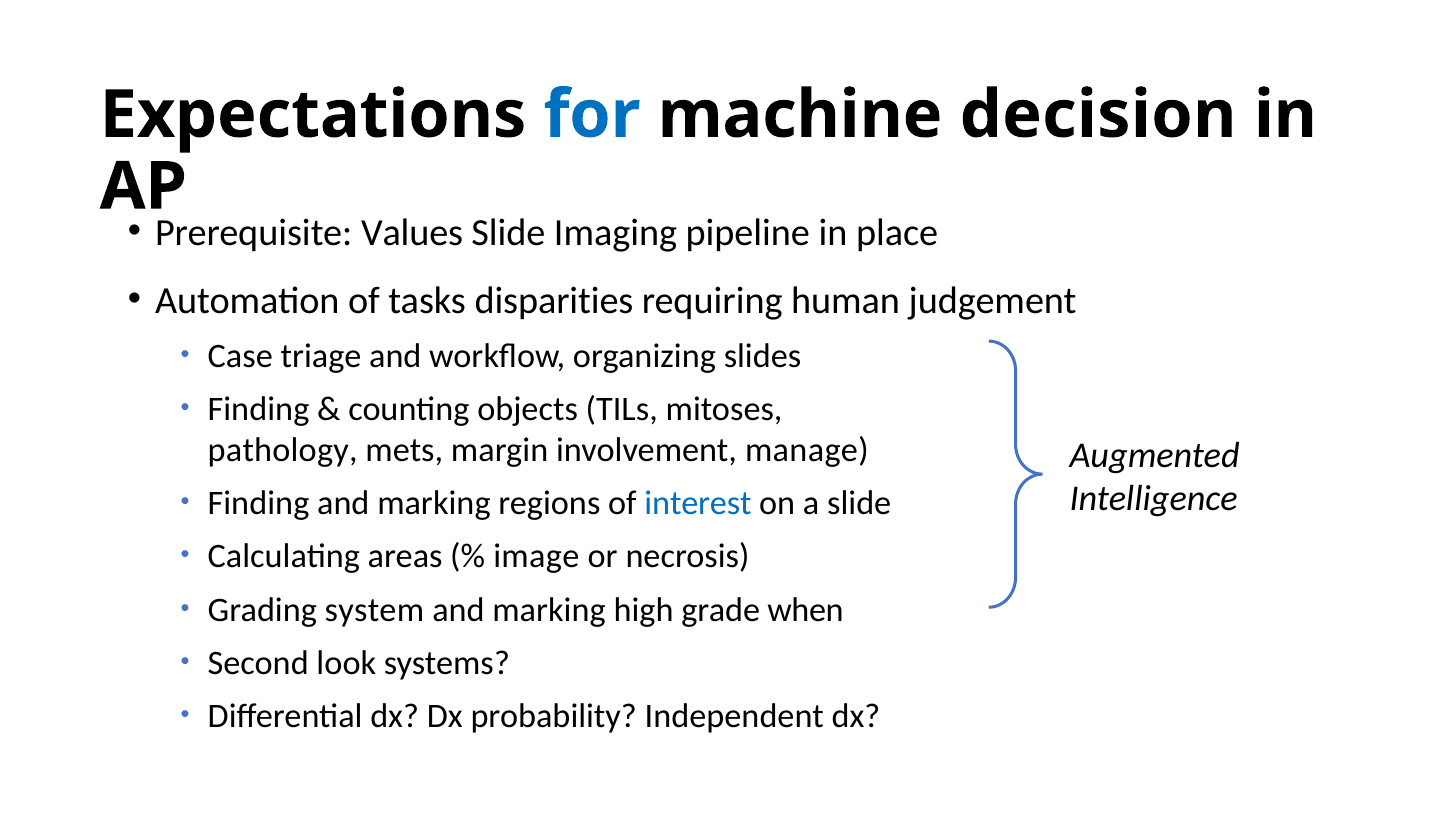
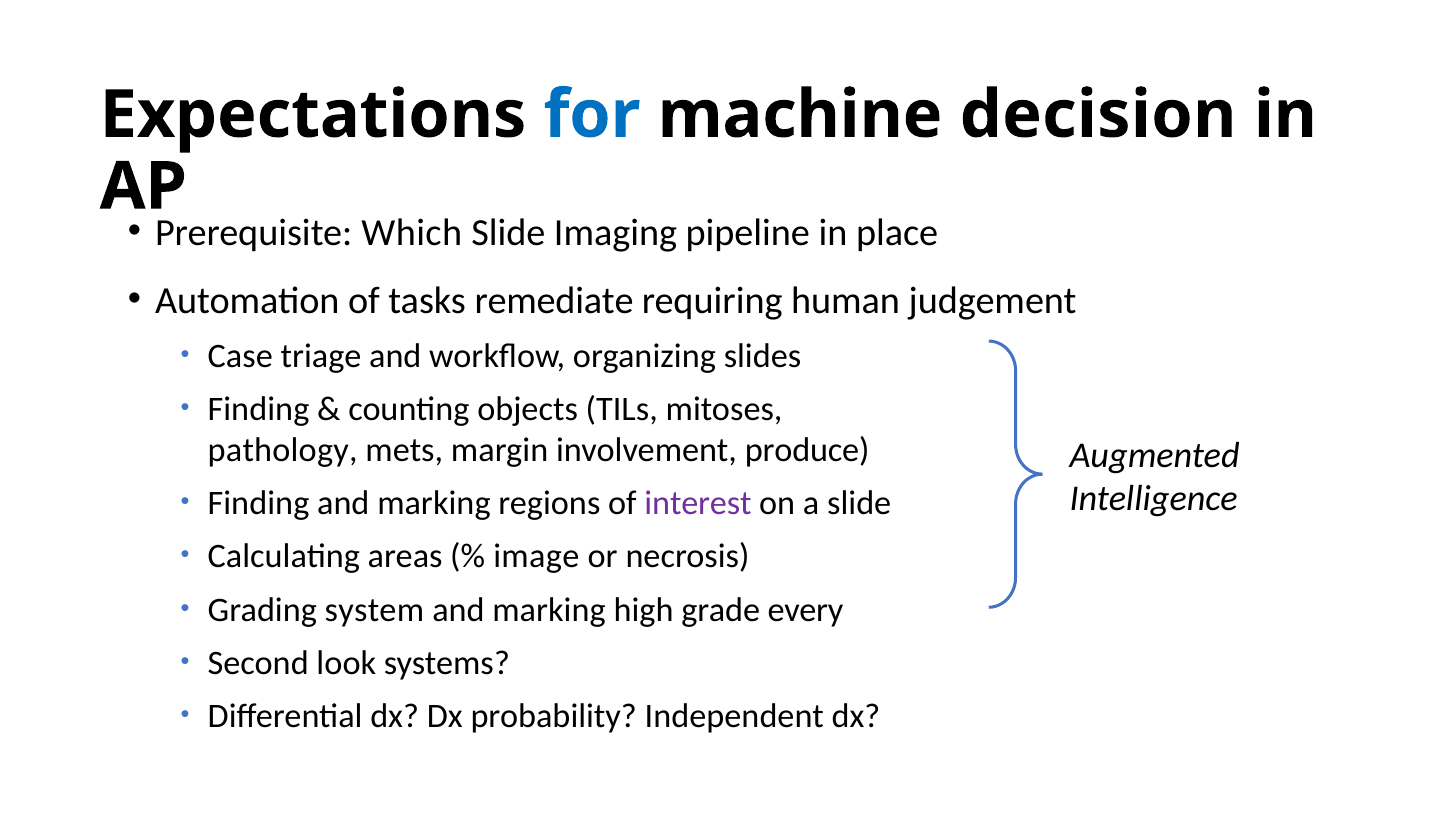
Values: Values -> Which
disparities: disparities -> remediate
manage: manage -> produce
interest colour: blue -> purple
when: when -> every
